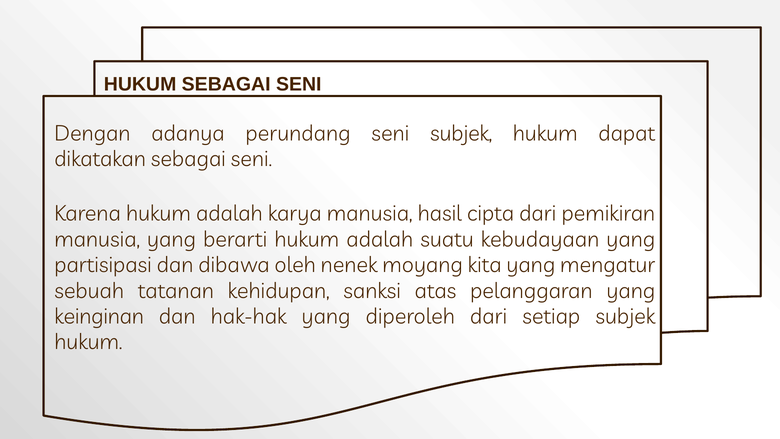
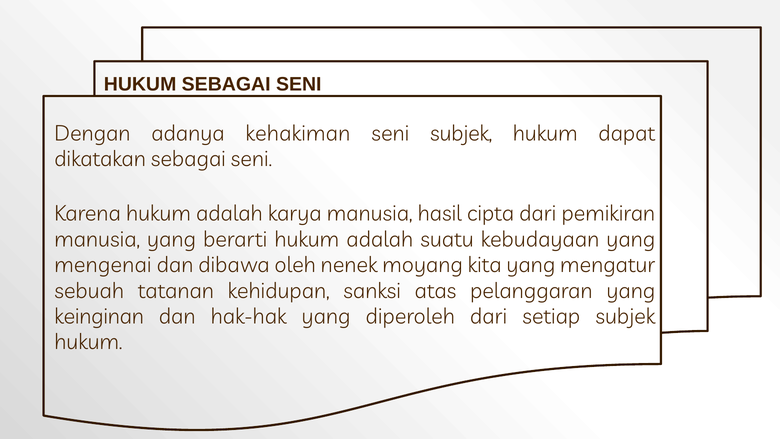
perundang: perundang -> kehakiman
partisipasi: partisipasi -> mengenai
